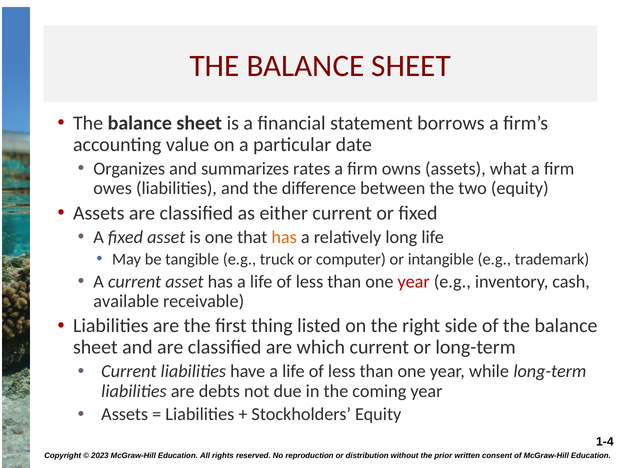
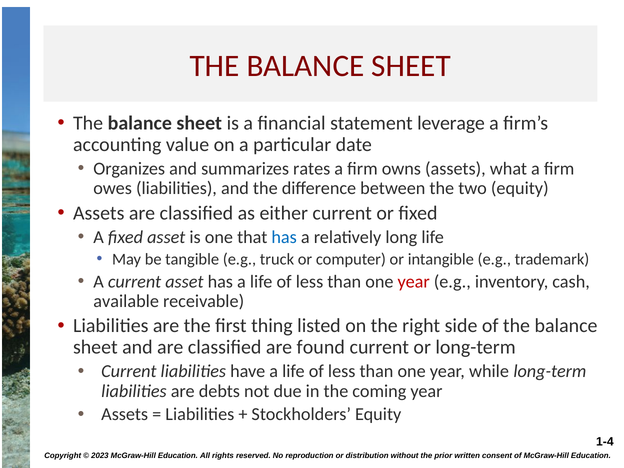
borrows: borrows -> leverage
has at (284, 237) colour: orange -> blue
which: which -> found
